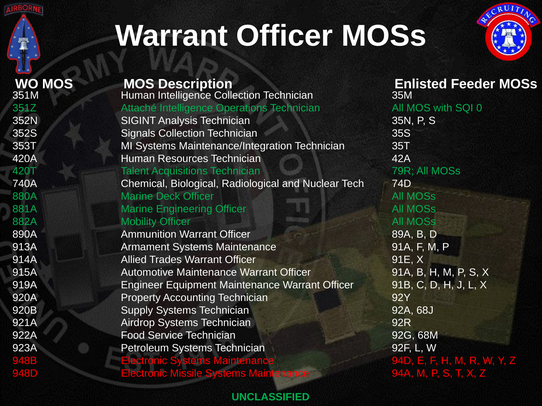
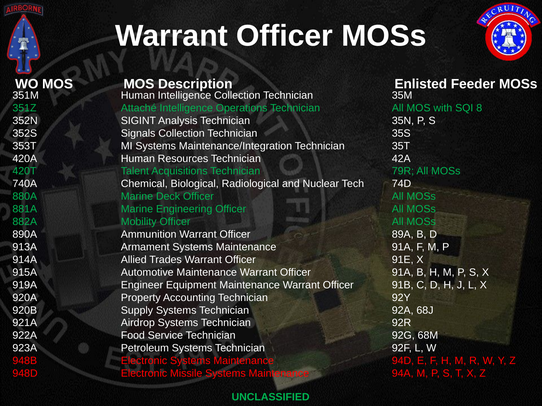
0: 0 -> 8
